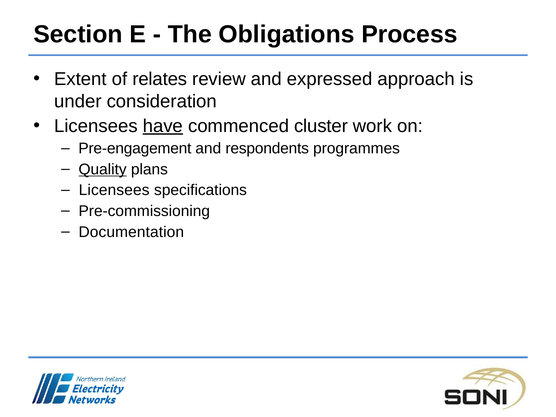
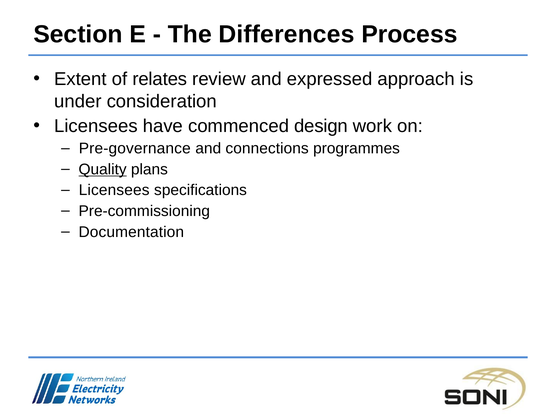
Obligations: Obligations -> Differences
have underline: present -> none
cluster: cluster -> design
Pre-engagement: Pre-engagement -> Pre-governance
respondents: respondents -> connections
